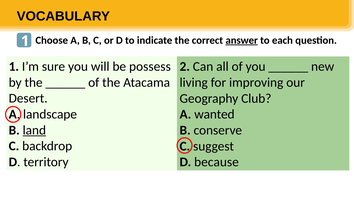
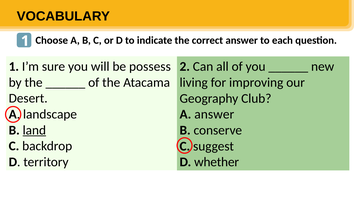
answer at (242, 40) underline: present -> none
A wanted: wanted -> answer
because: because -> whether
